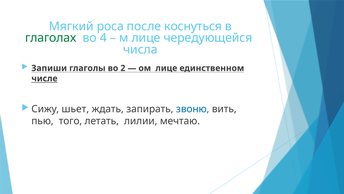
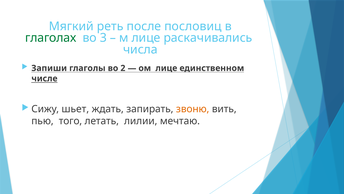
роса: роса -> реть
коснуться: коснуться -> пословиц
4: 4 -> 3
чередующейся: чередующейся -> раскачивались
звоню colour: blue -> orange
